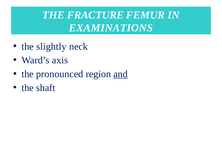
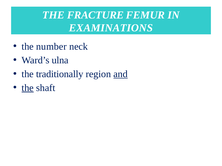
slightly: slightly -> number
axis: axis -> ulna
pronounced: pronounced -> traditionally
the at (28, 88) underline: none -> present
